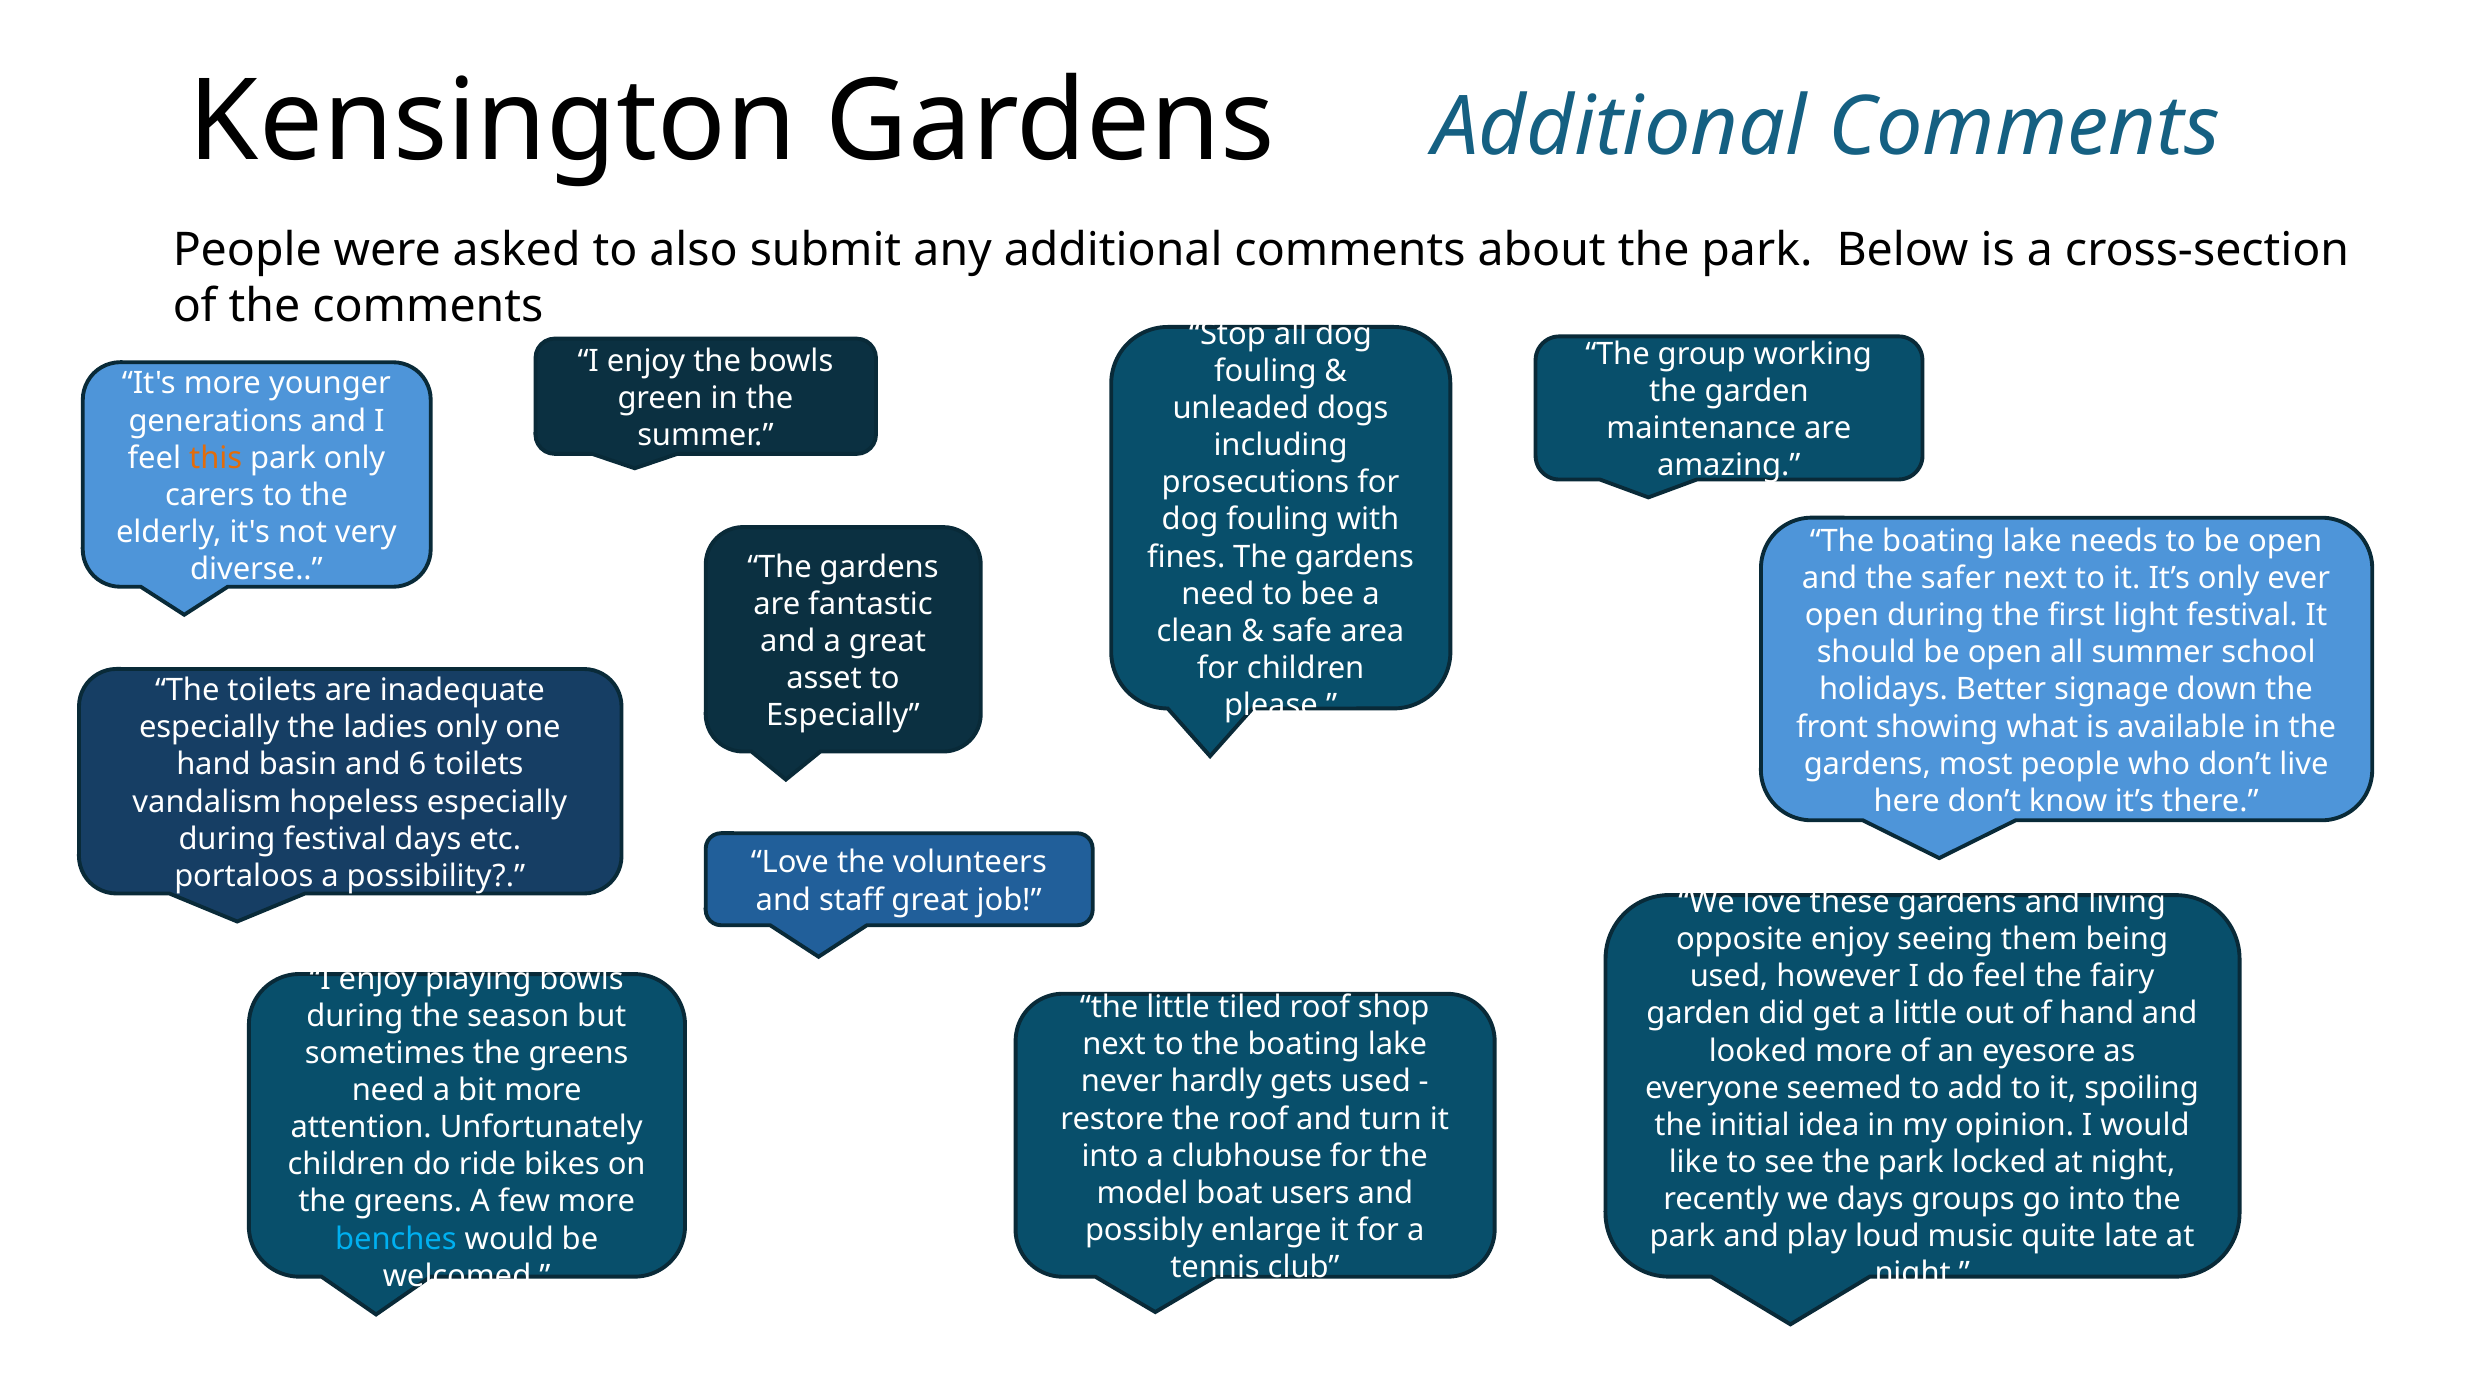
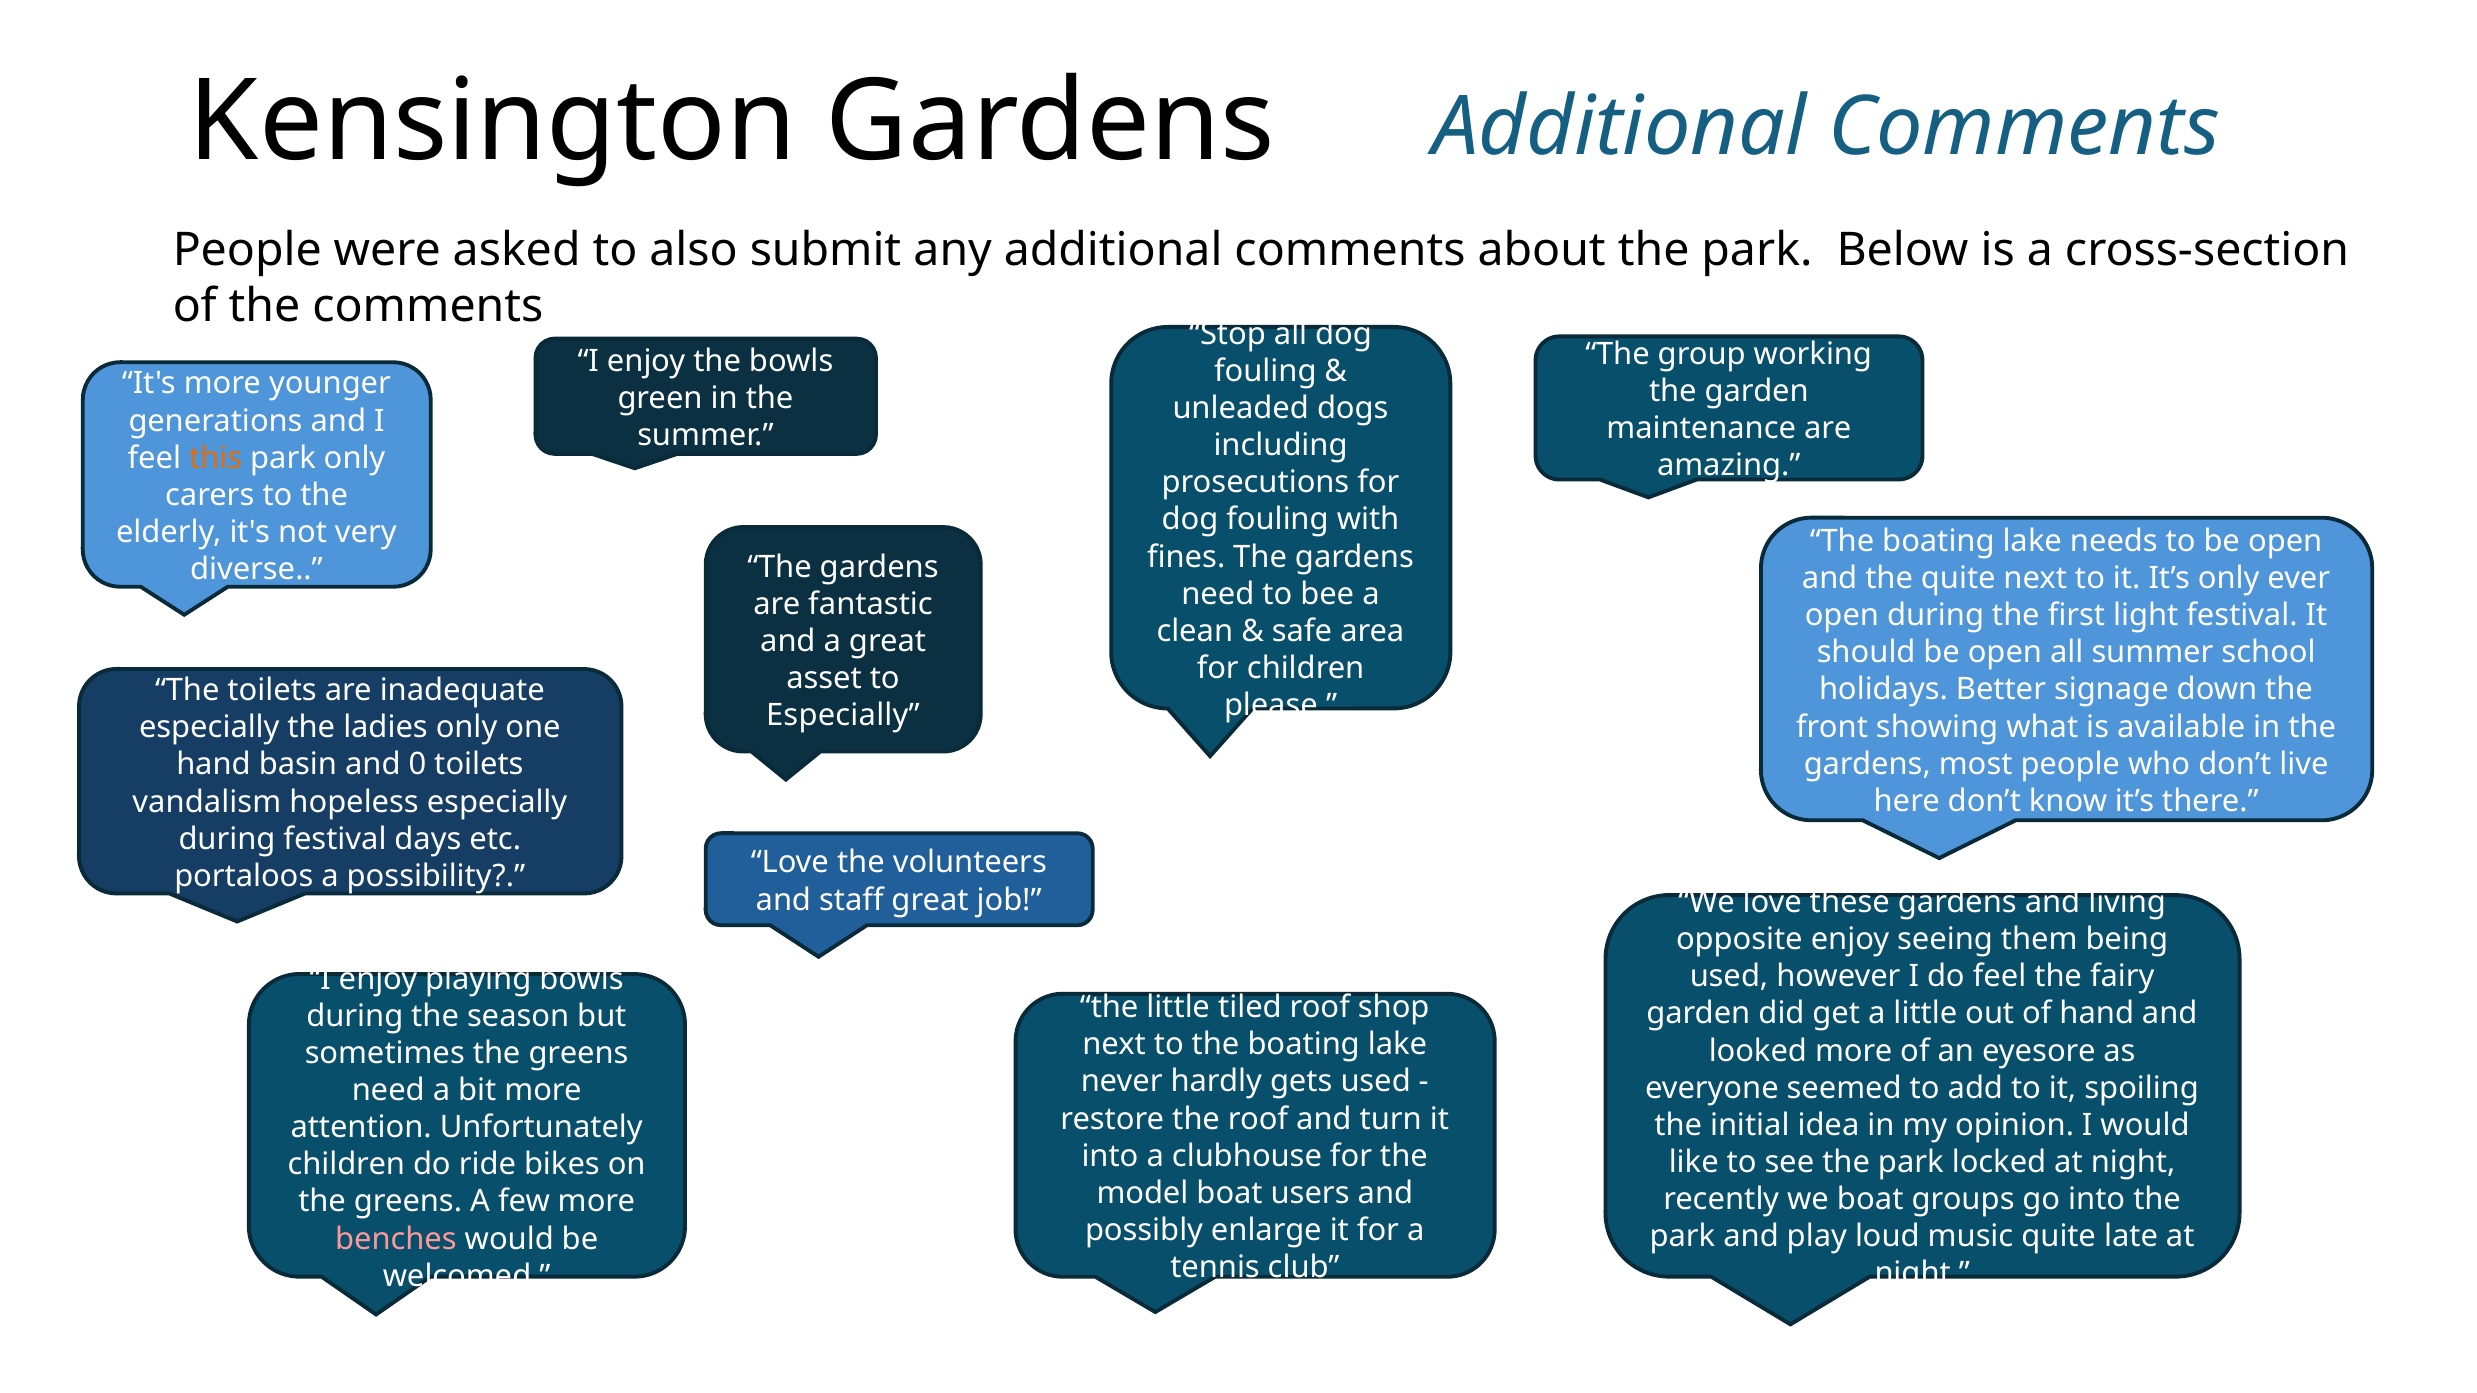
the safer: safer -> quite
6: 6 -> 0
we days: days -> boat
benches colour: light blue -> pink
